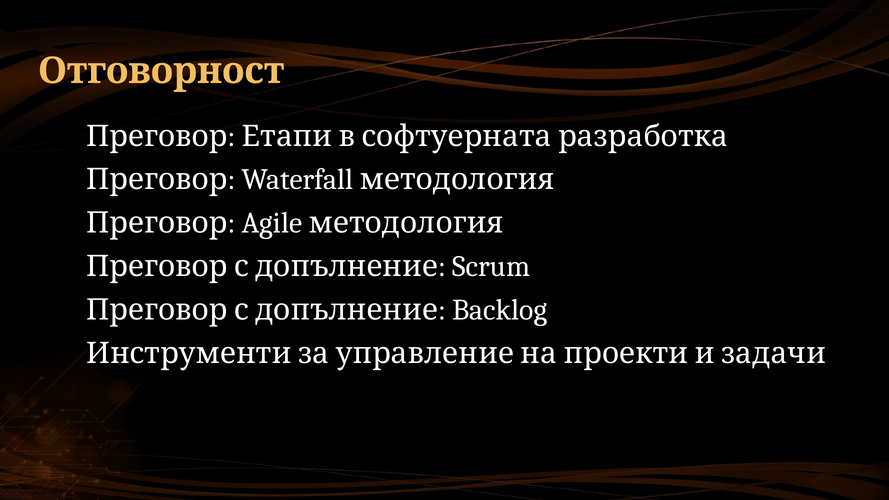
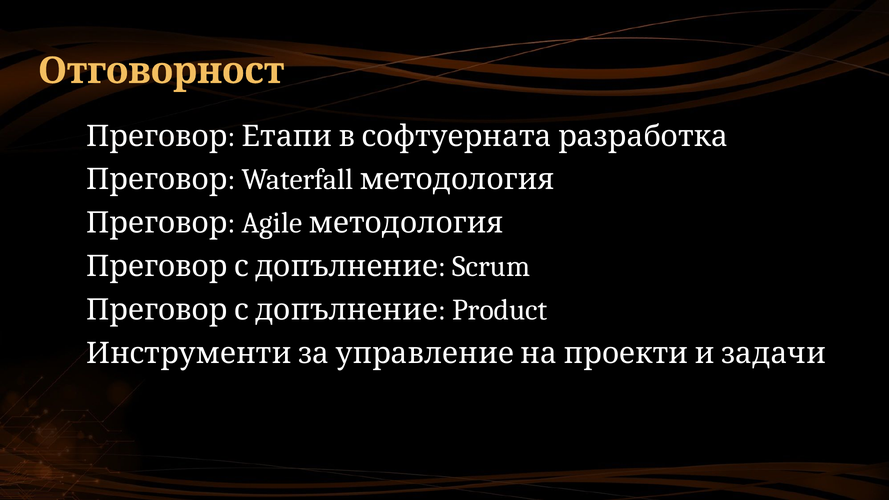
Backlog: Backlog -> Product
